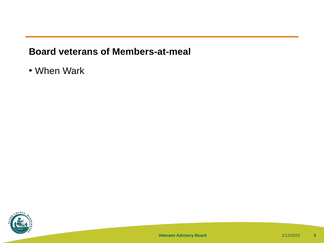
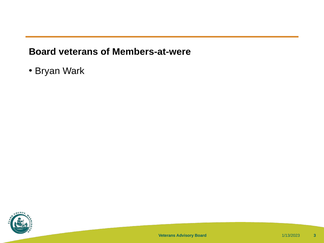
Members-at-meal: Members-at-meal -> Members-at-were
When: When -> Bryan
